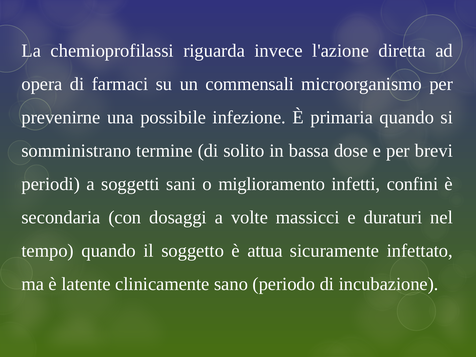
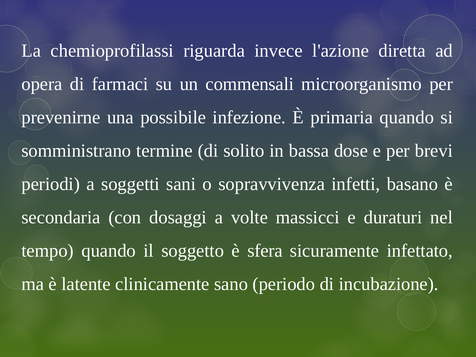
miglioramento: miglioramento -> sopravvivenza
confini: confini -> basano
attua: attua -> sfera
